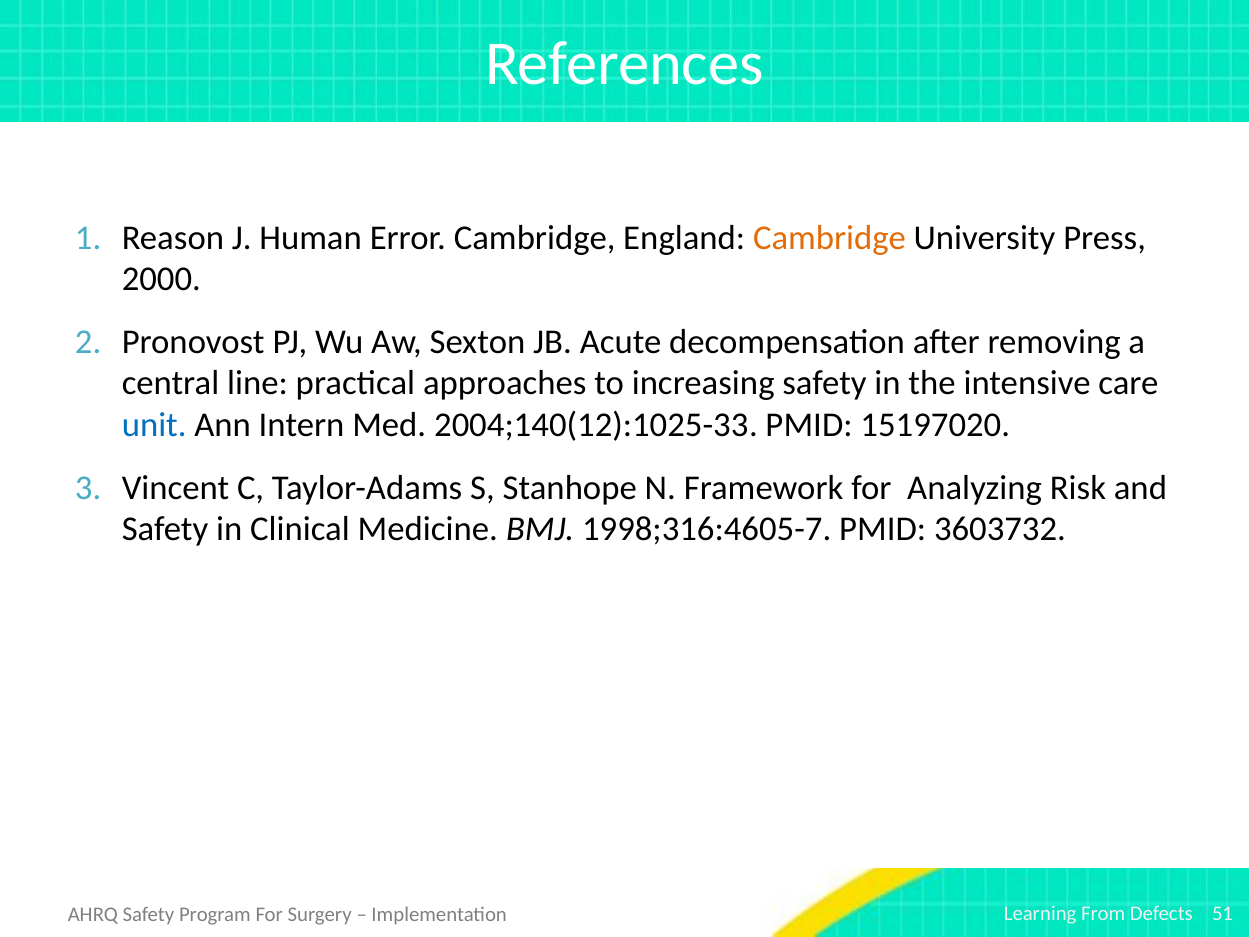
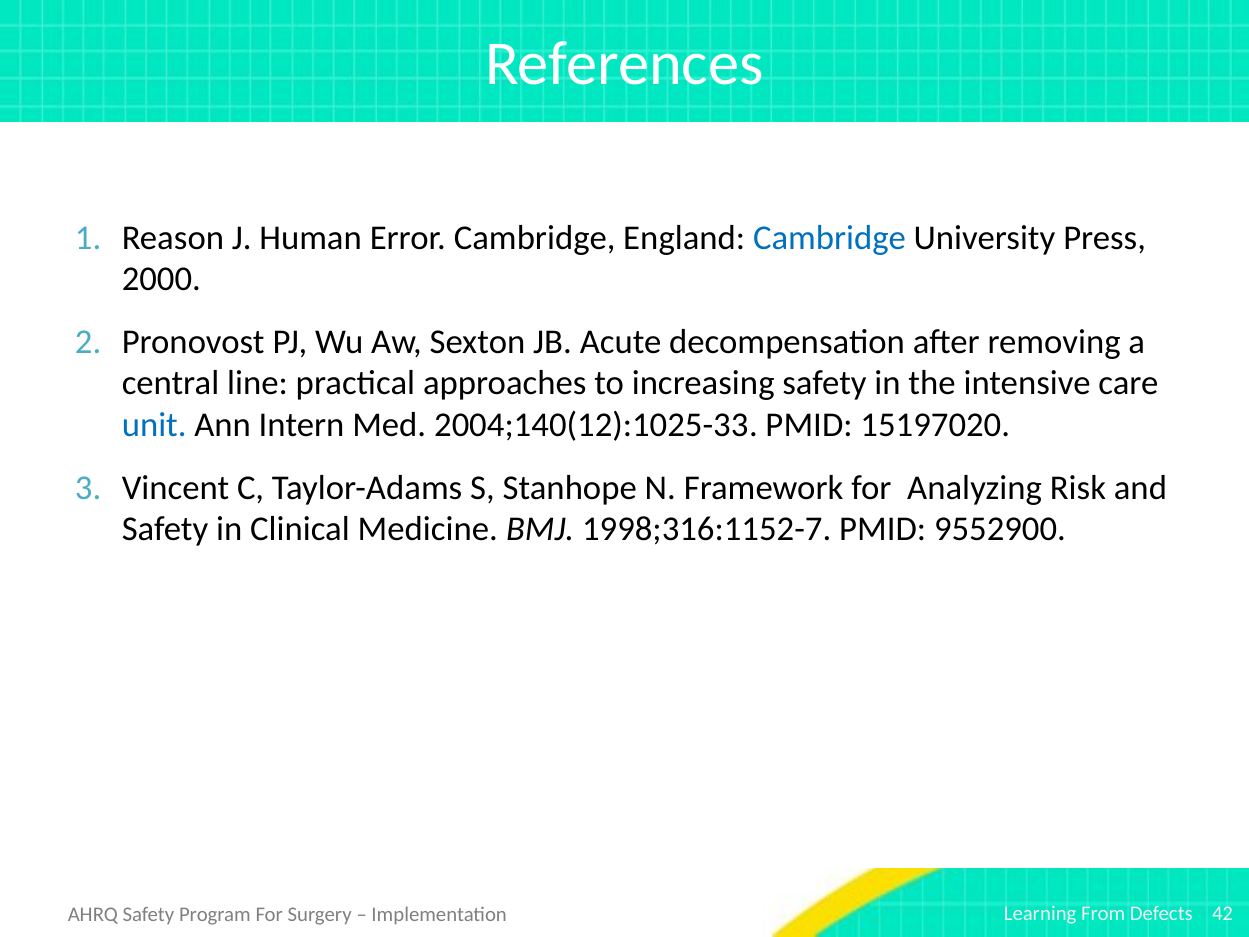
Cambridge at (829, 238) colour: orange -> blue
1998;316:4605-7: 1998;316:4605-7 -> 1998;316:1152-7
3603732: 3603732 -> 9552900
51: 51 -> 42
